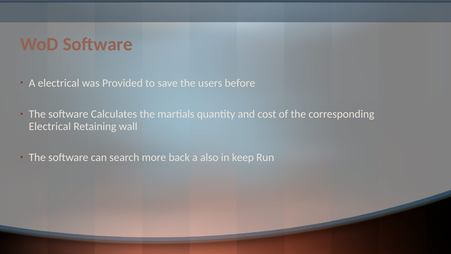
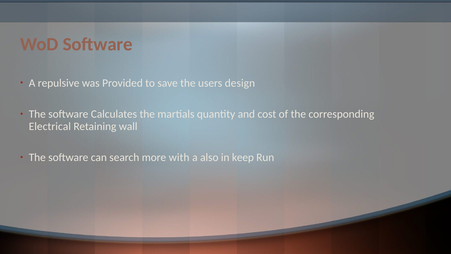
A electrical: electrical -> repulsive
before: before -> design
back: back -> with
